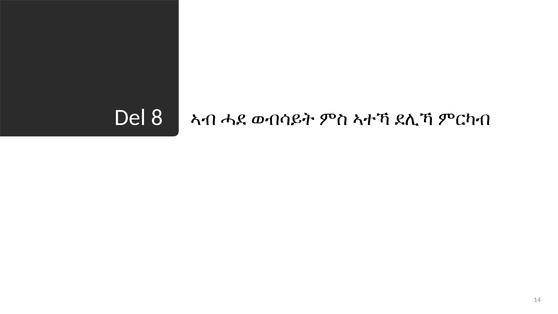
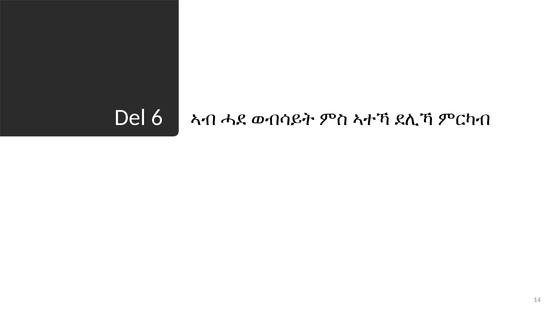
8: 8 -> 6
